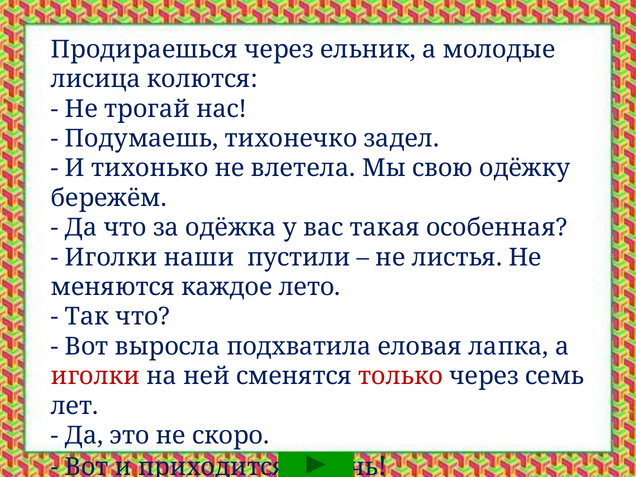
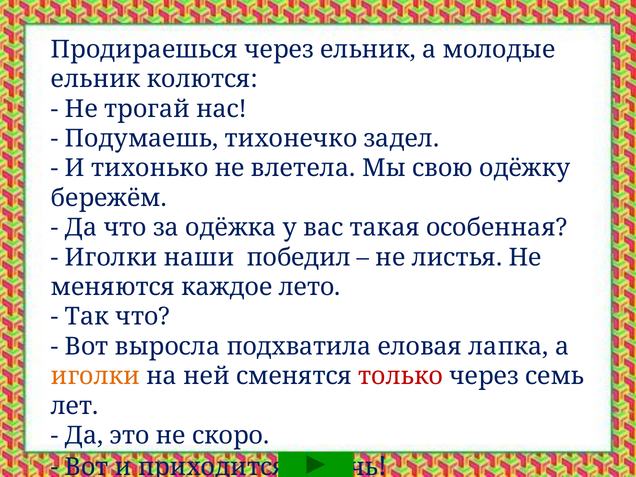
лисица at (96, 79): лисица -> ельник
пустили: пустили -> победил
иголки at (96, 376) colour: red -> orange
